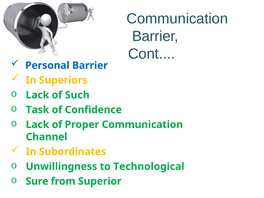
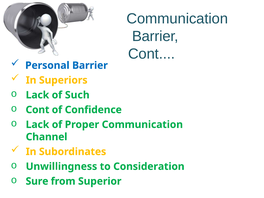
Task at (37, 110): Task -> Cont
Technological: Technological -> Consideration
